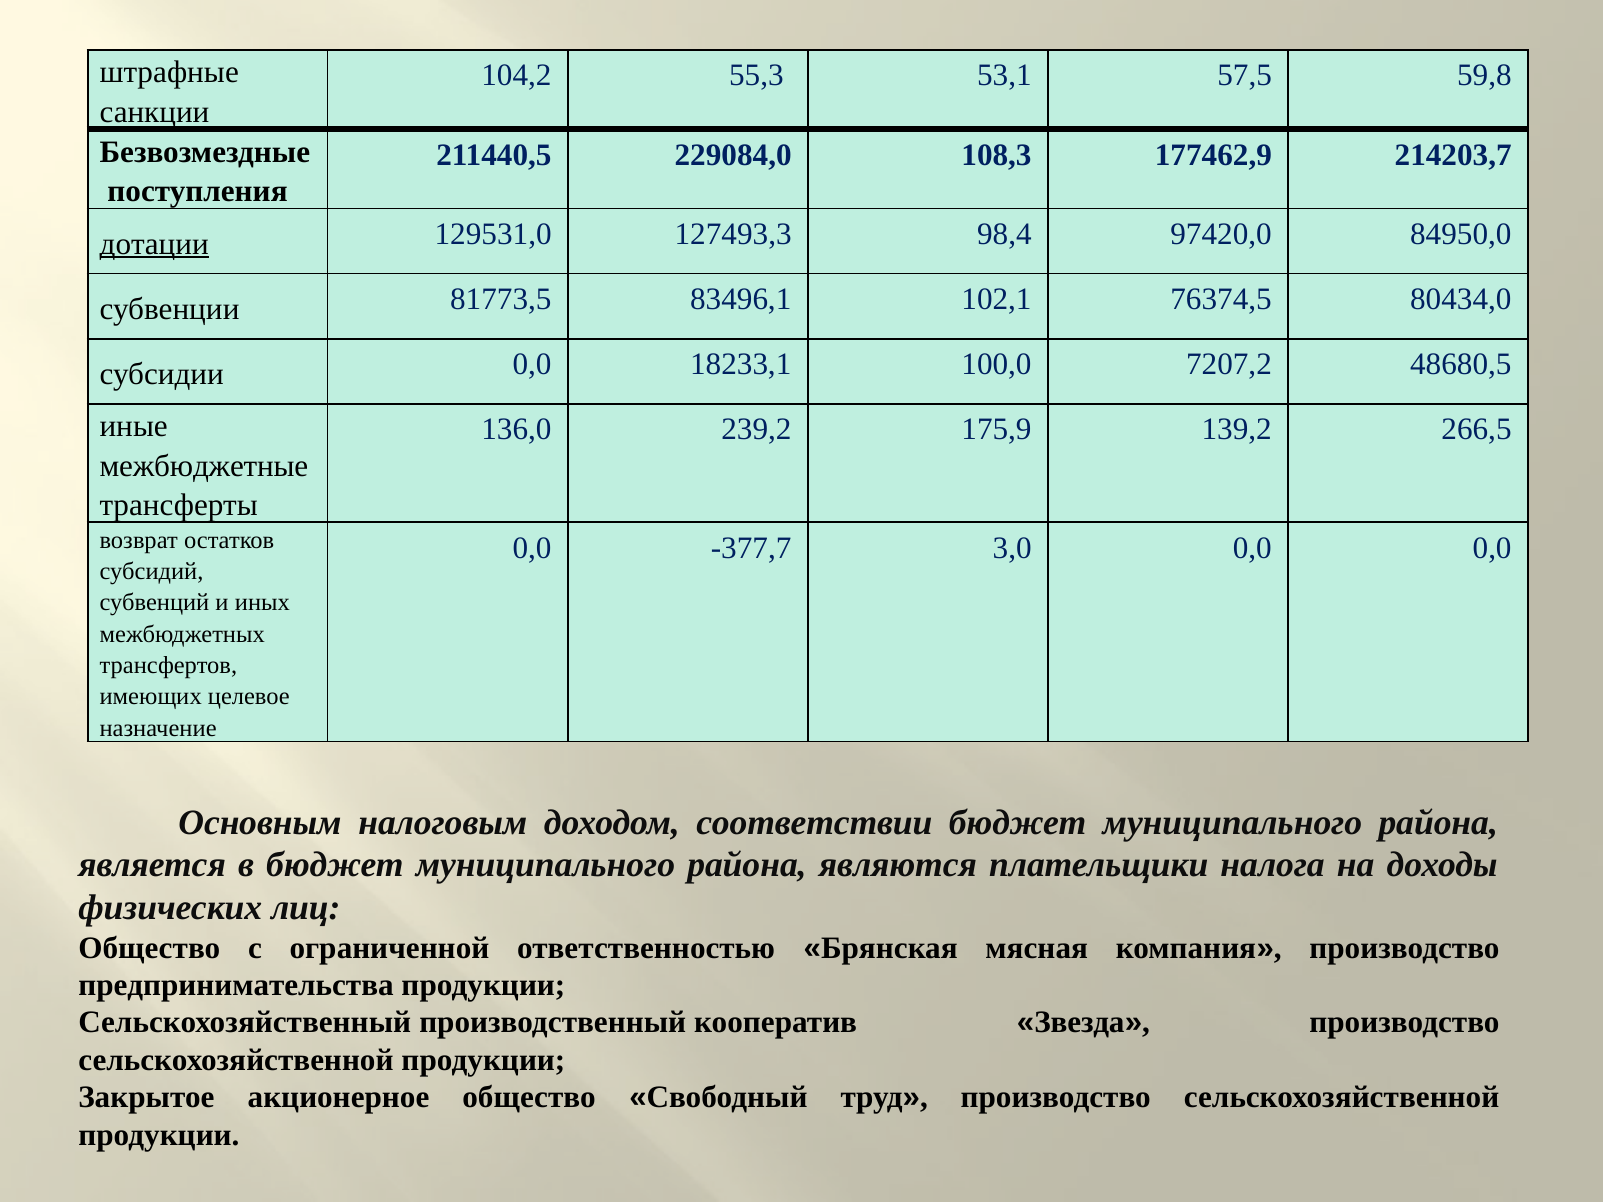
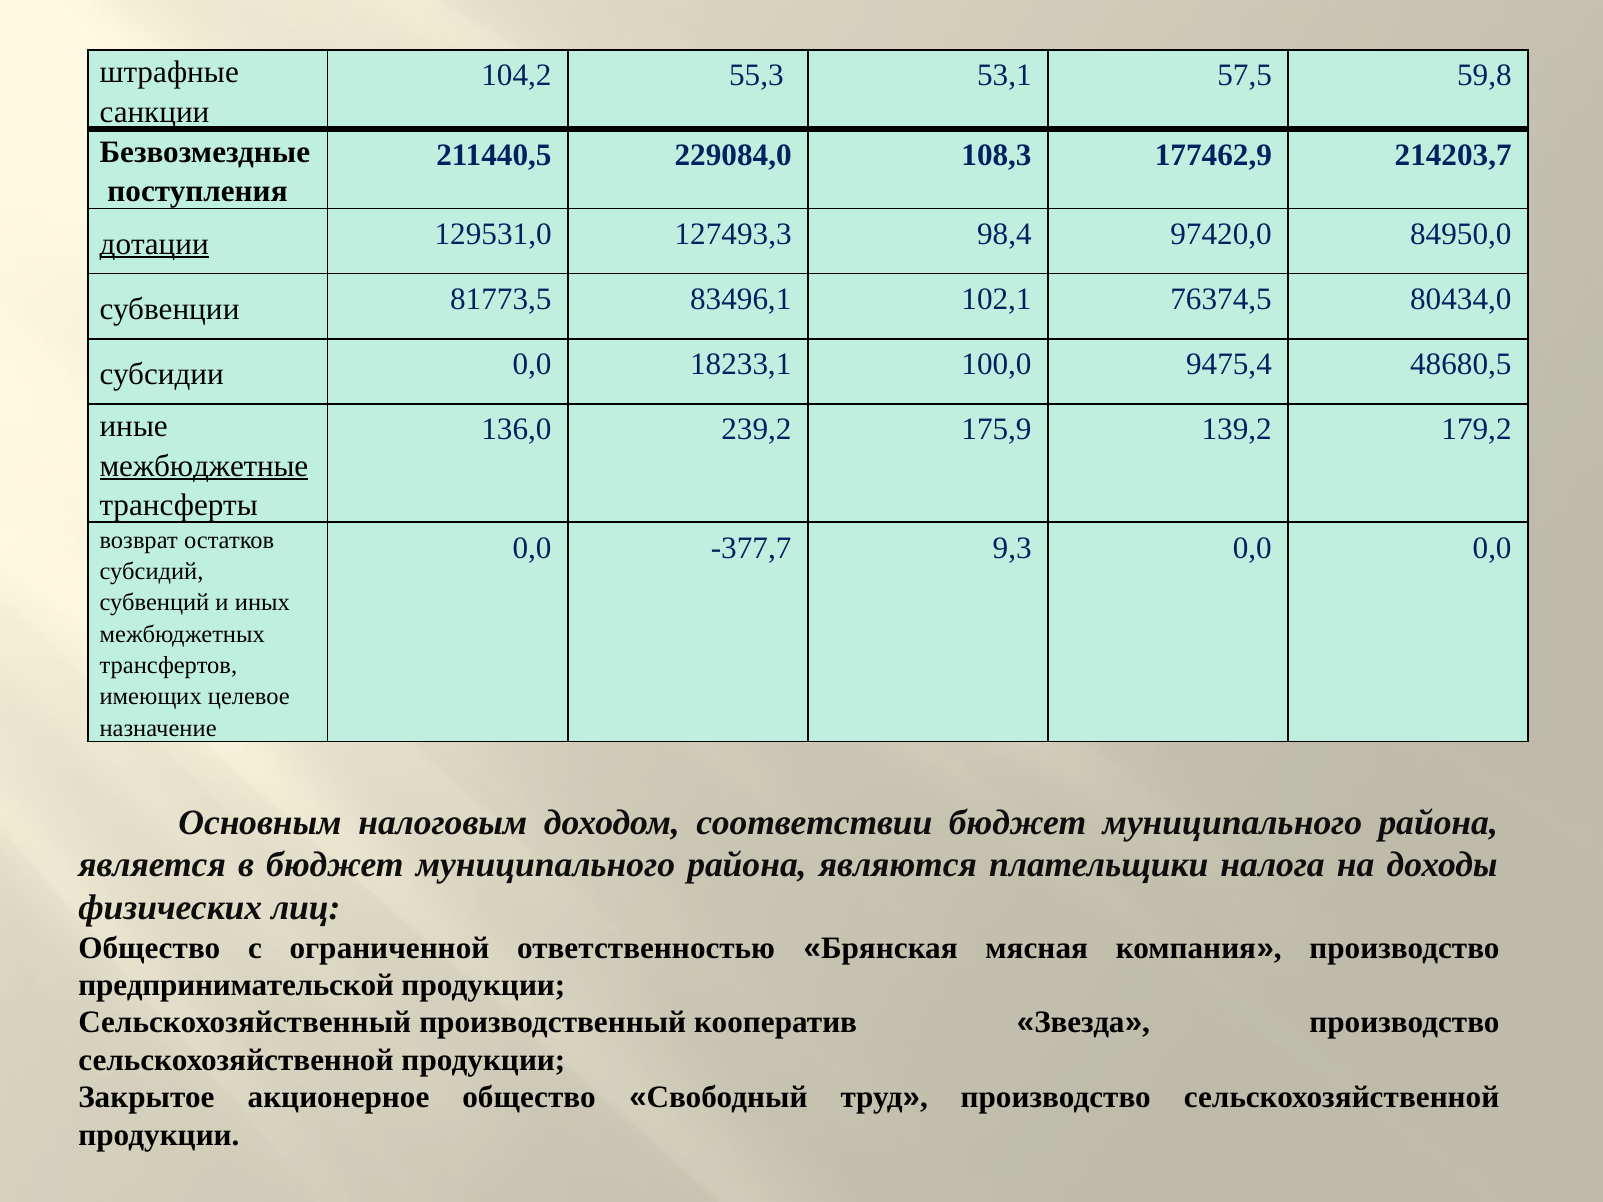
7207,2: 7207,2 -> 9475,4
266,5: 266,5 -> 179,2
межбюджетные underline: none -> present
3,0: 3,0 -> 9,3
предпринимательства: предпринимательства -> предпринимательской
